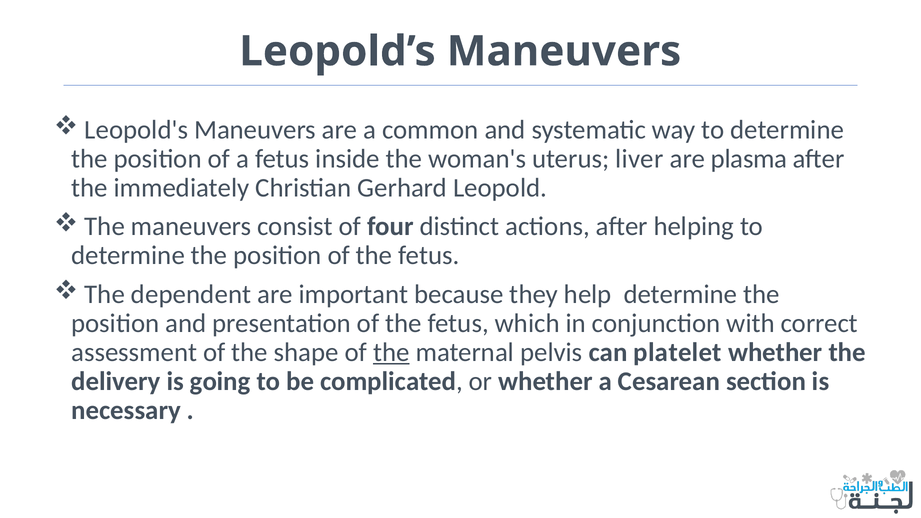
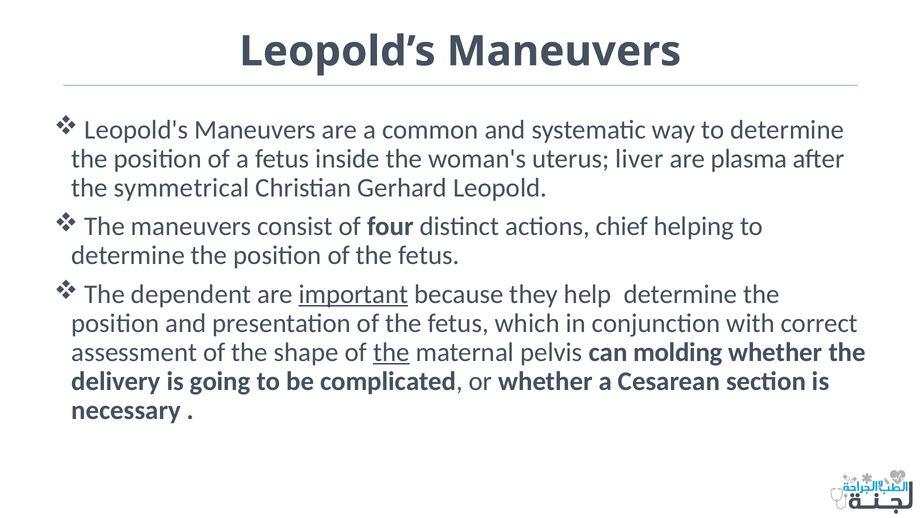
immediately: immediately -> symmetrical
actions after: after -> chief
important underline: none -> present
platelet: platelet -> molding
